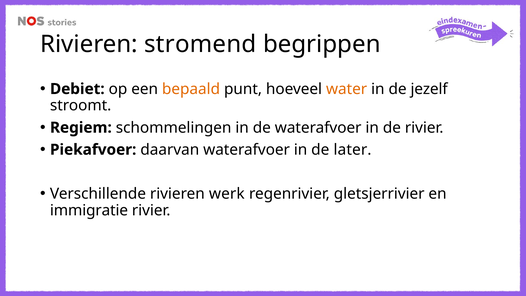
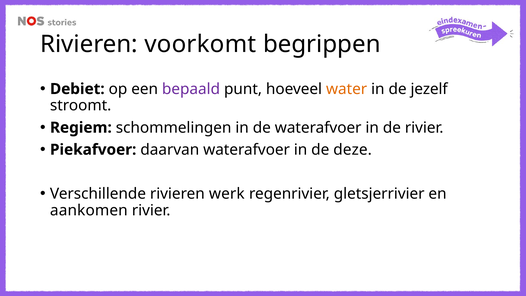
stromend: stromend -> voorkomt
bepaald colour: orange -> purple
later: later -> deze
immigratie: immigratie -> aankomen
